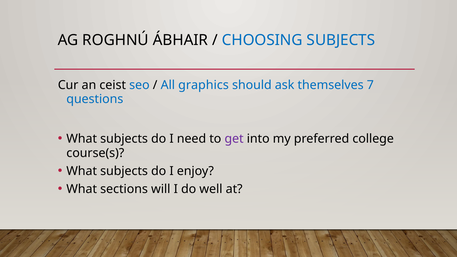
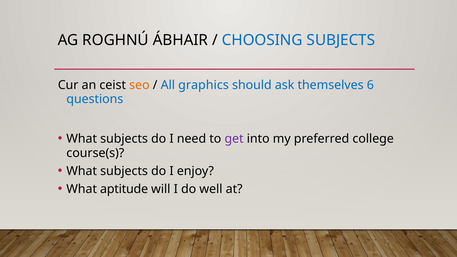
seo colour: blue -> orange
7: 7 -> 6
sections: sections -> aptitude
